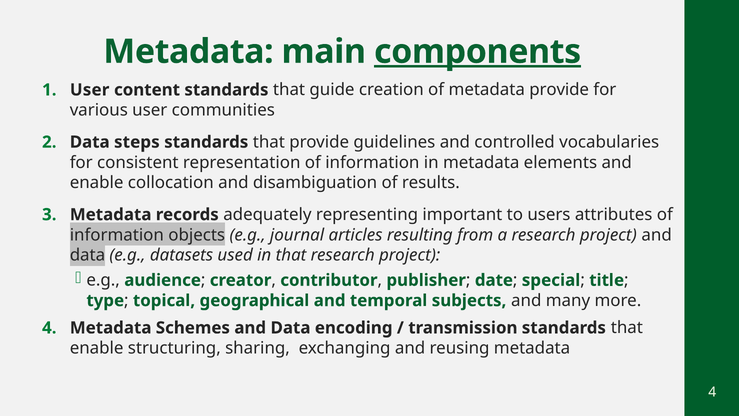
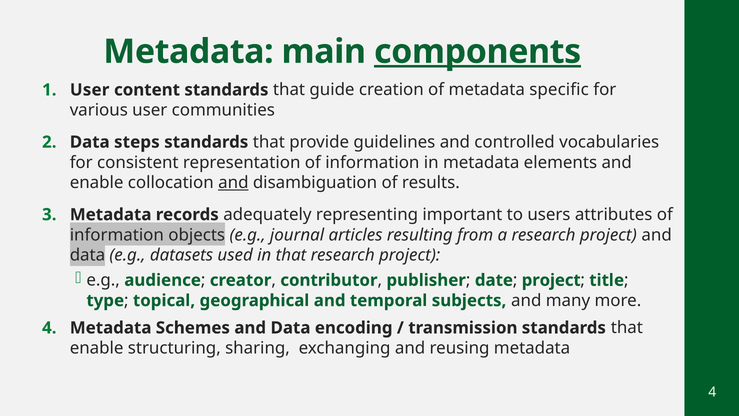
metadata provide: provide -> specific
and at (233, 183) underline: none -> present
special at (551, 280): special -> project
